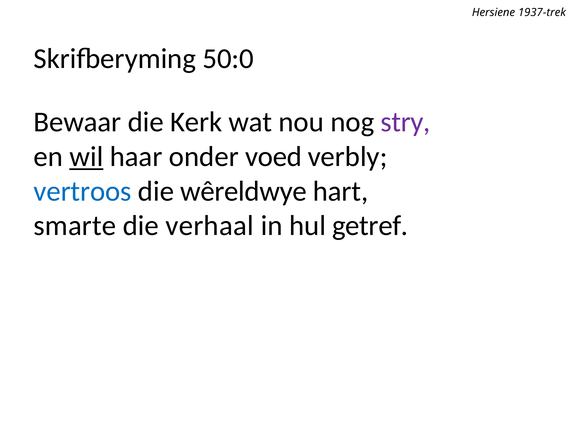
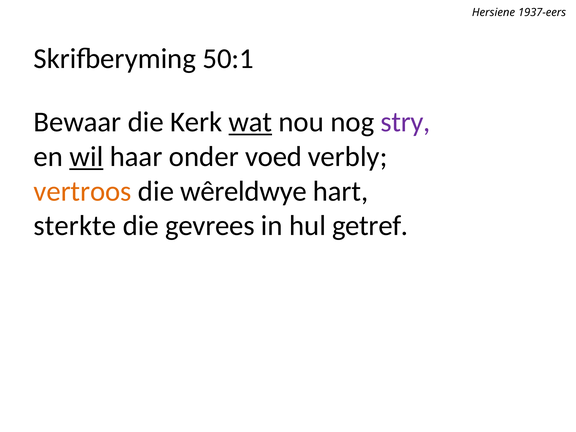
1937-trek: 1937-trek -> 1937-eers
50:0: 50:0 -> 50:1
wat underline: none -> present
vertroos colour: blue -> orange
smarte: smarte -> sterkte
verhaal: verhaal -> gevrees
